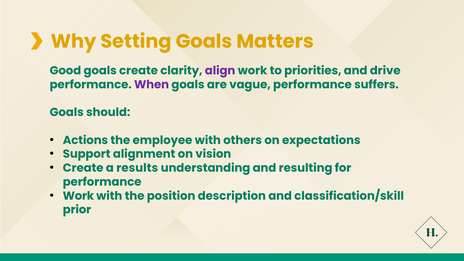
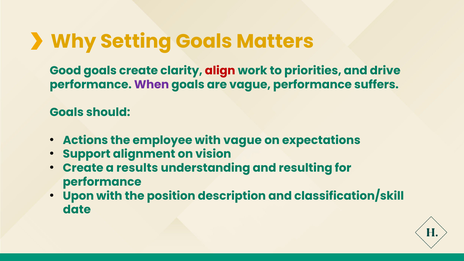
align colour: purple -> red
with others: others -> vague
Work at (78, 196): Work -> Upon
prior: prior -> date
